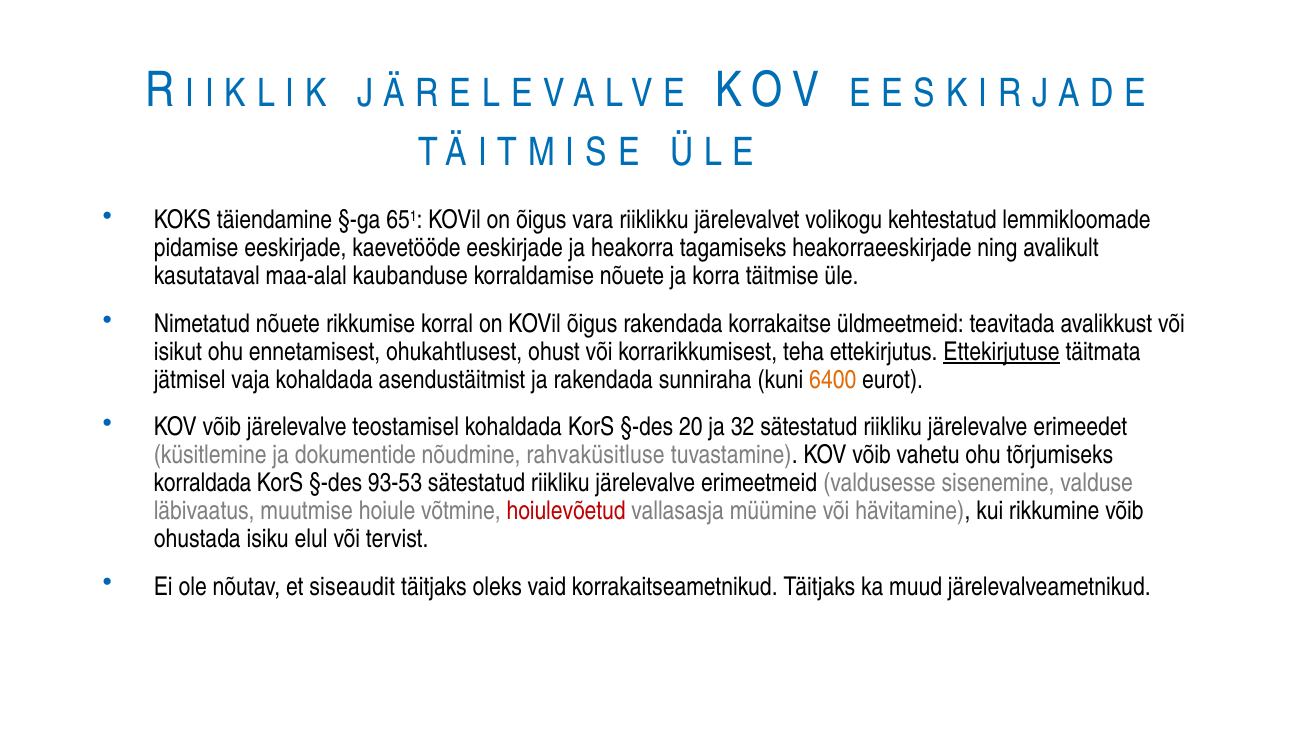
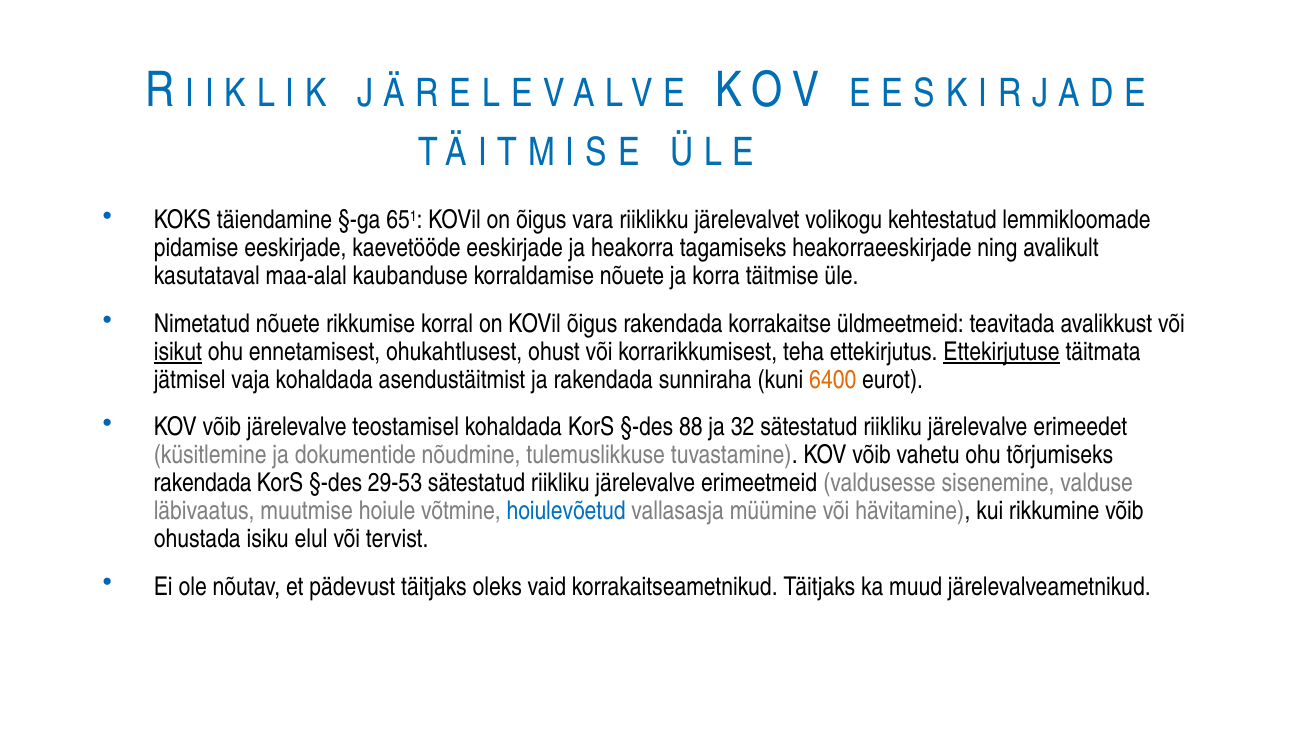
isikut underline: none -> present
20: 20 -> 88
rahvaküsitluse: rahvaküsitluse -> tulemuslikkuse
korraldada at (203, 483): korraldada -> rakendada
93-53: 93-53 -> 29-53
hoiulevõetud colour: red -> blue
siseaudit: siseaudit -> pädevust
